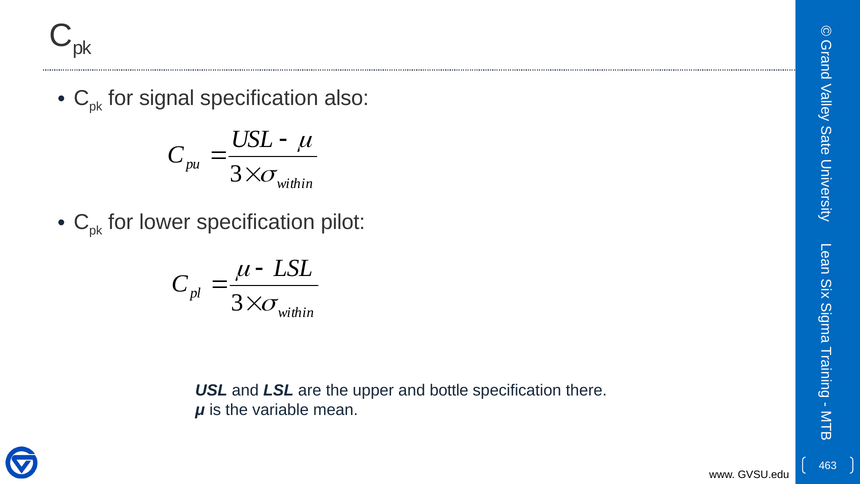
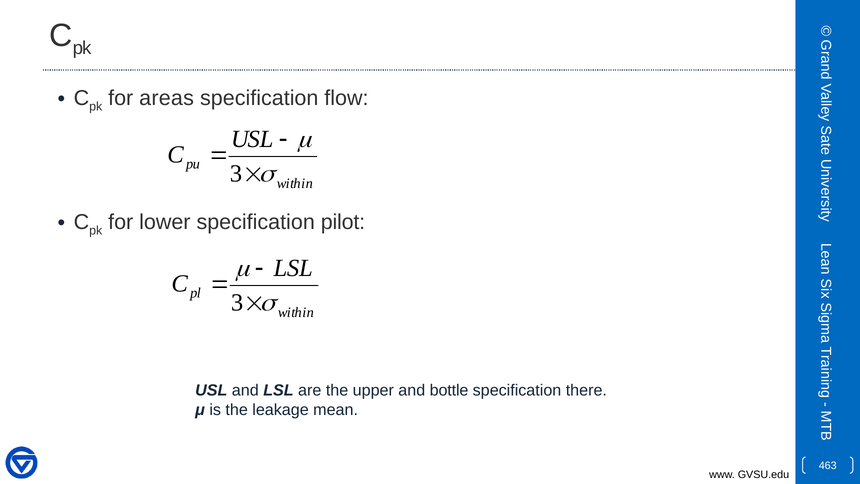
signal: signal -> areas
also: also -> flow
variable: variable -> leakage
